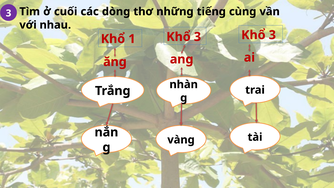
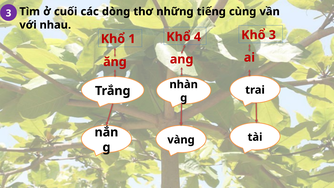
1 Khổ 3: 3 -> 4
